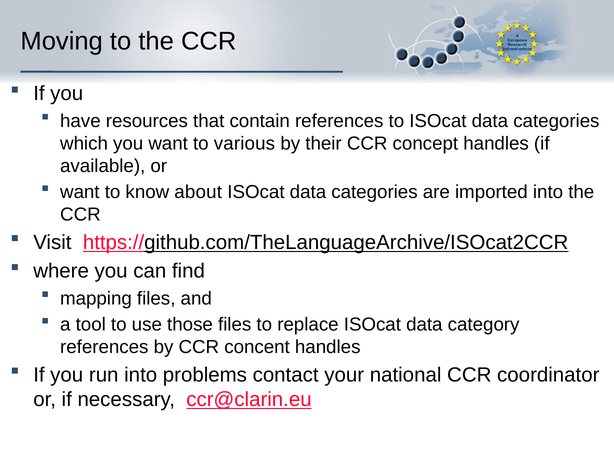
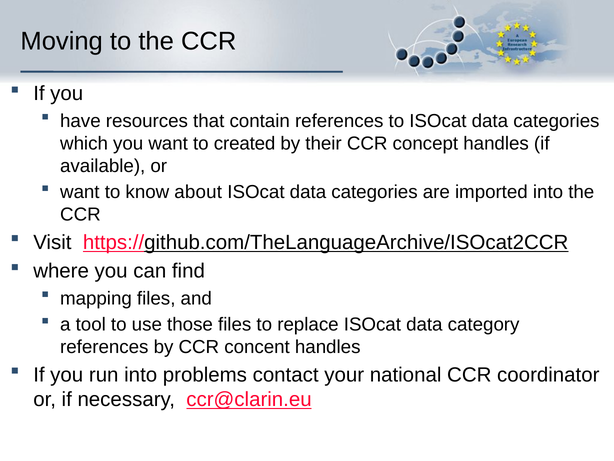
various: various -> created
